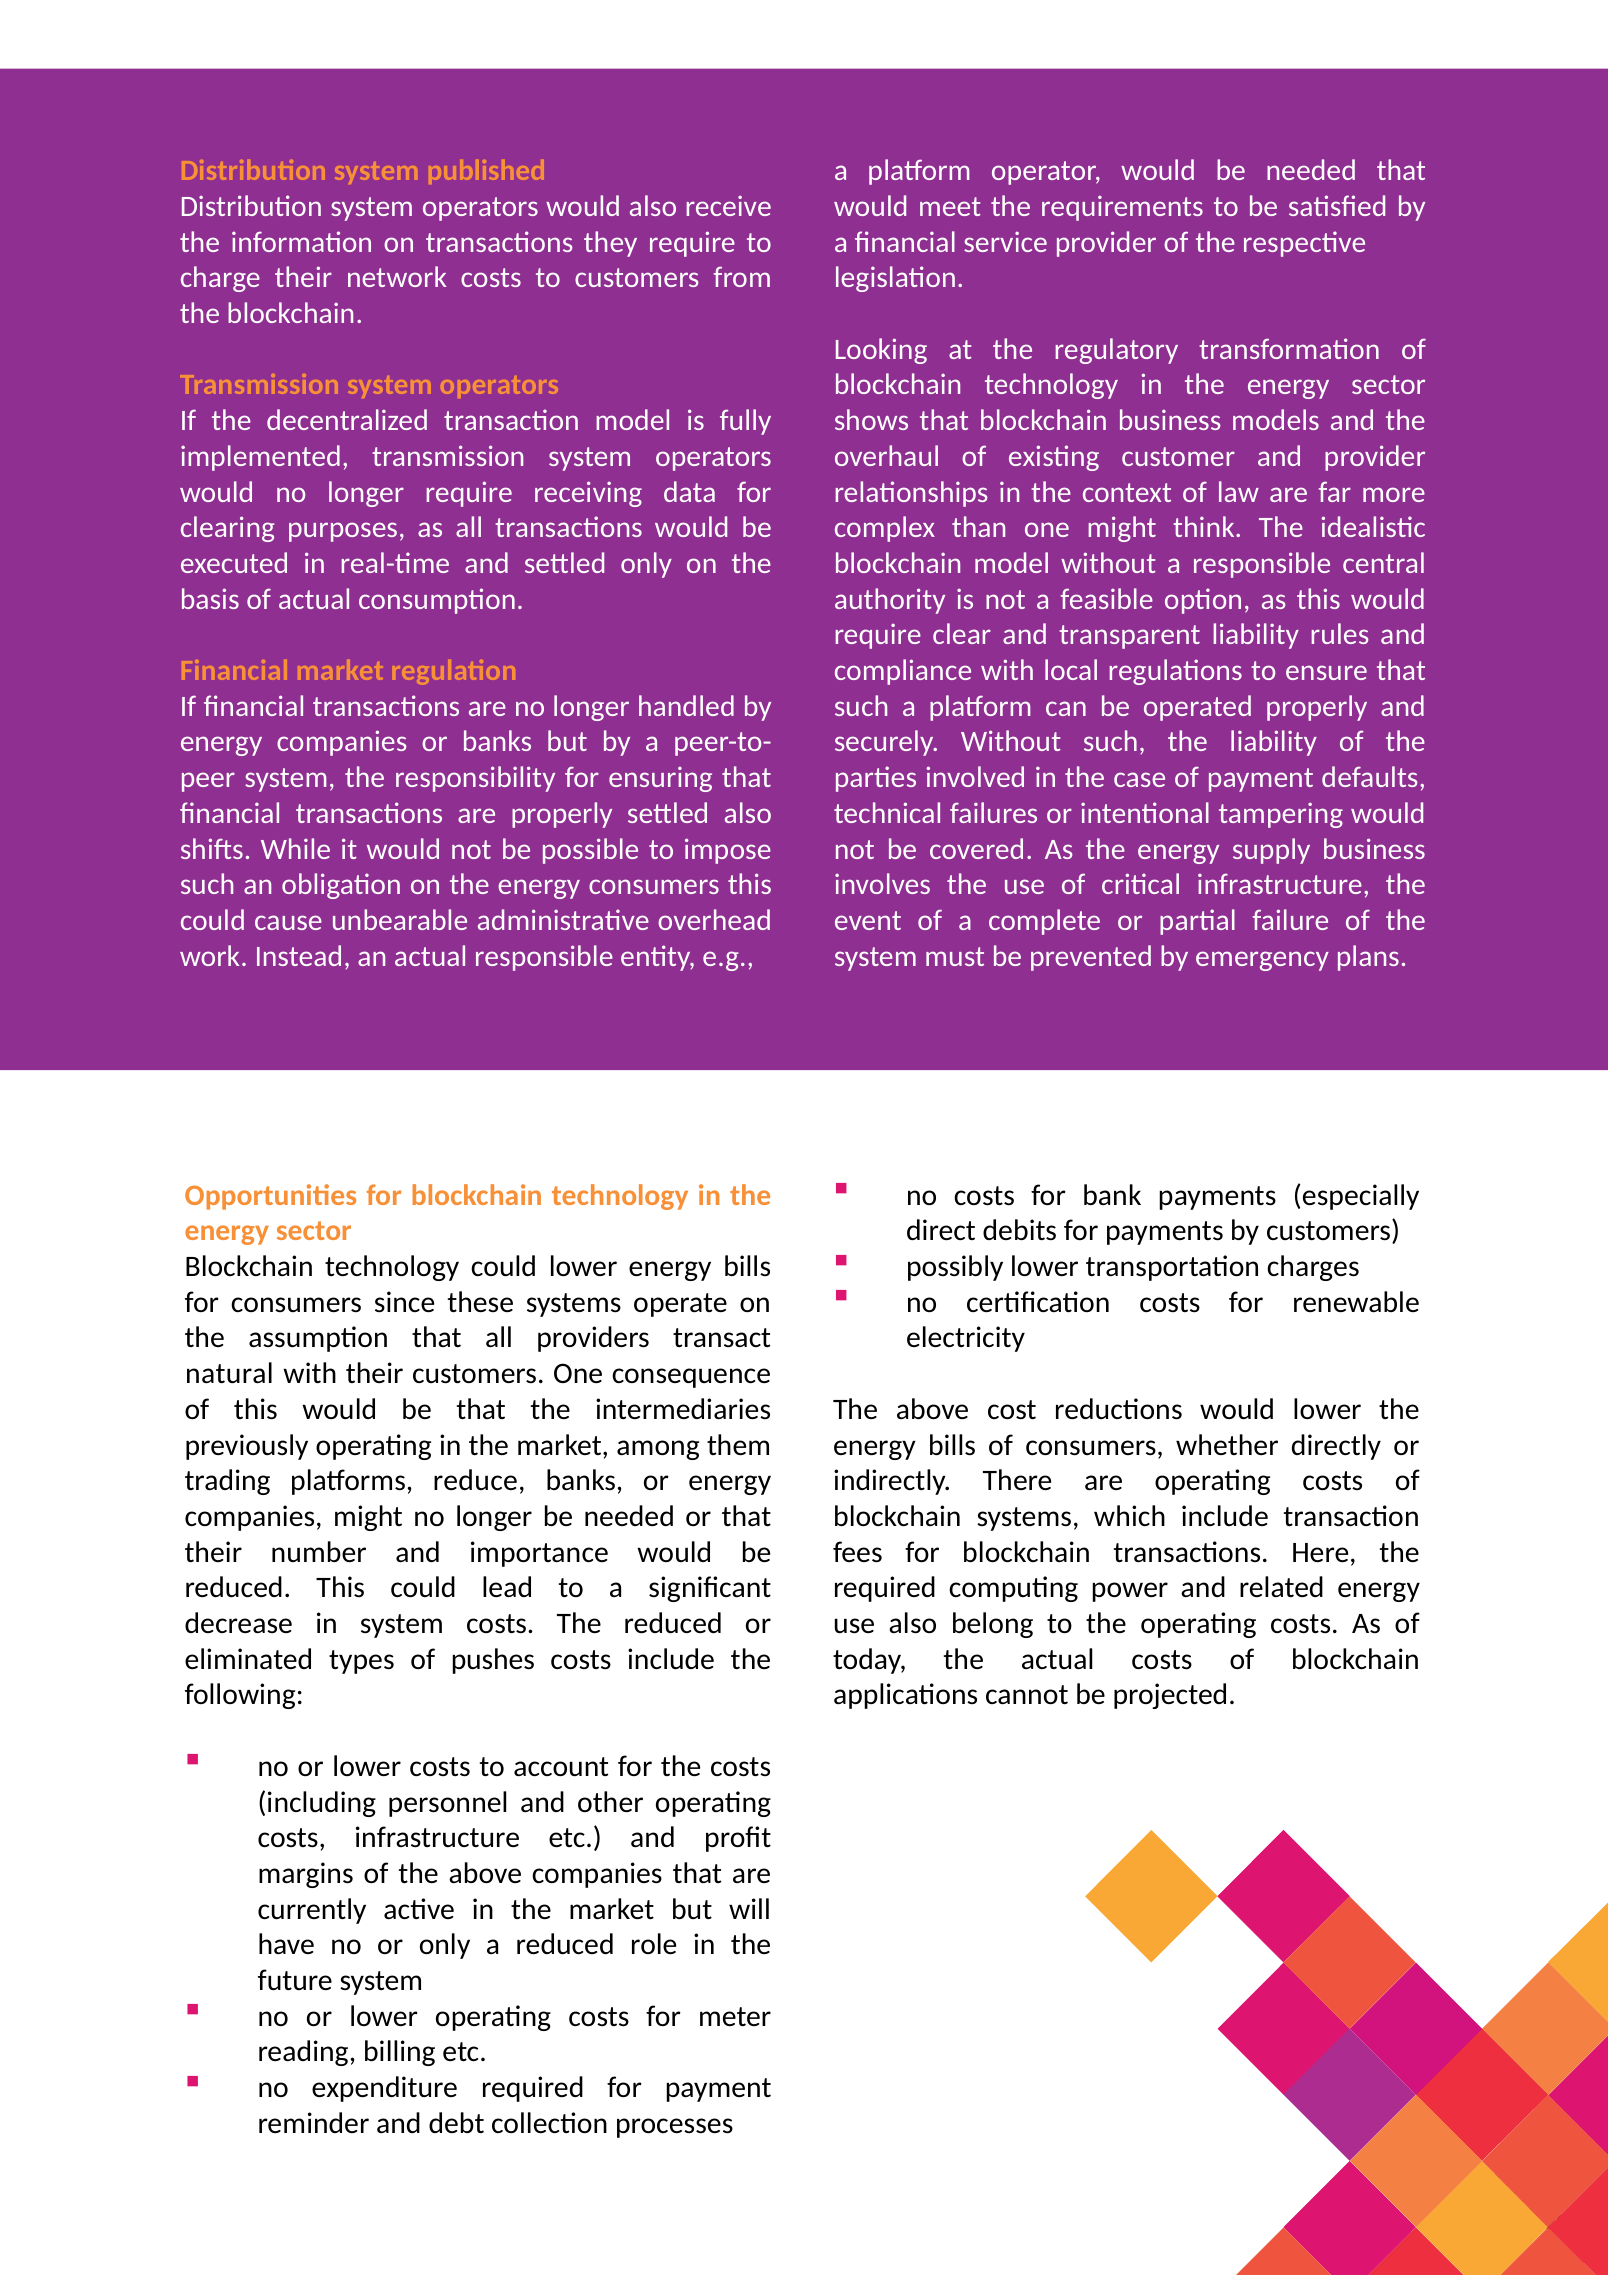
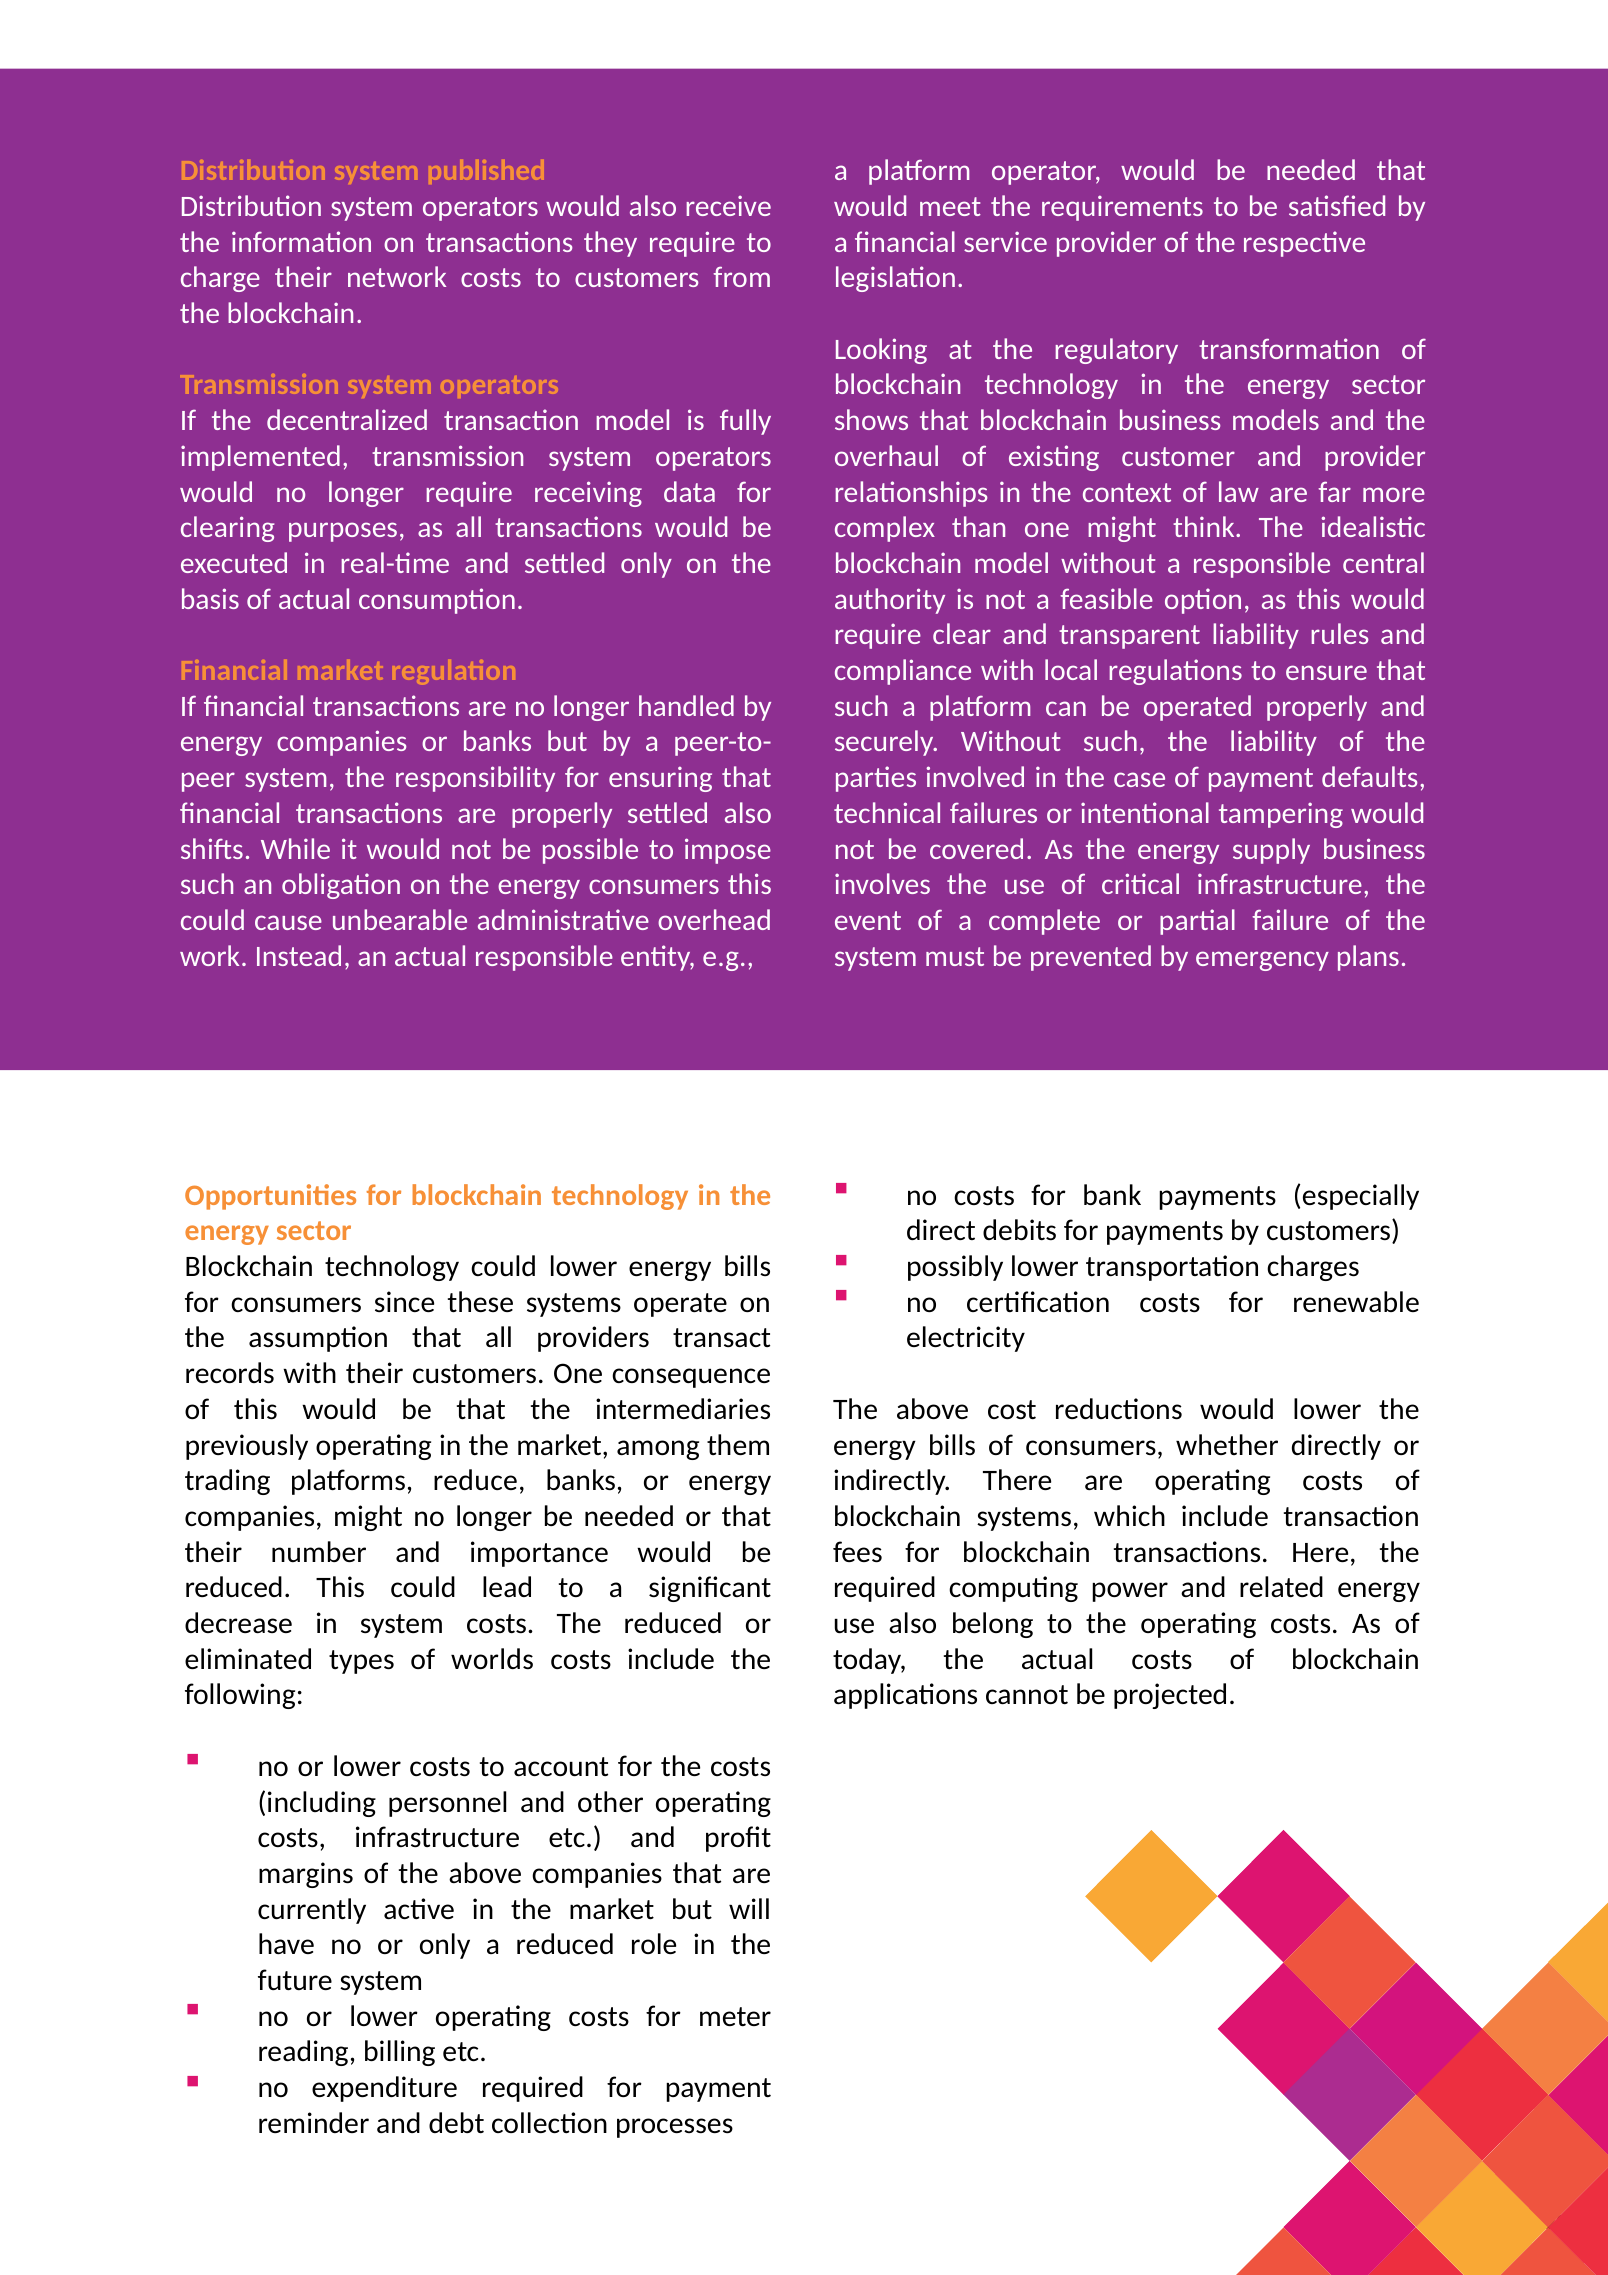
natural: natural -> records
pushes: pushes -> worlds
